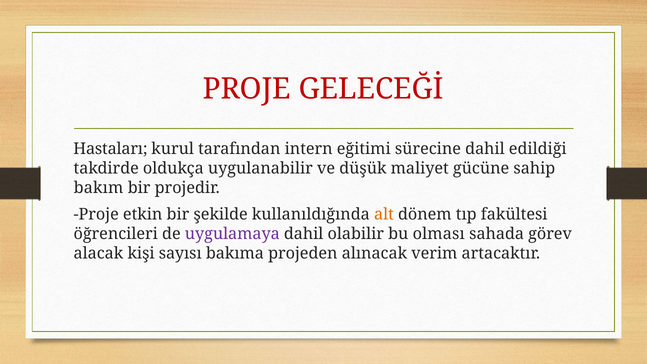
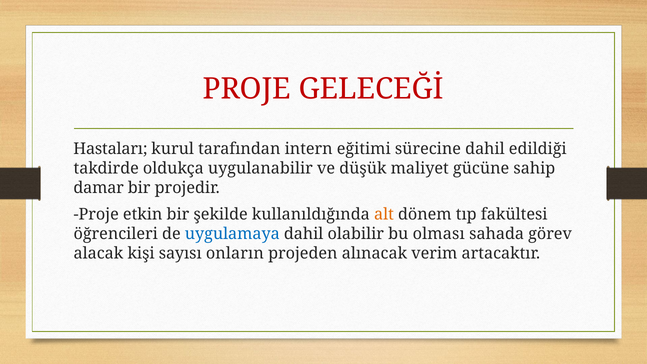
bakım: bakım -> damar
uygulamaya colour: purple -> blue
bakıma: bakıma -> onların
